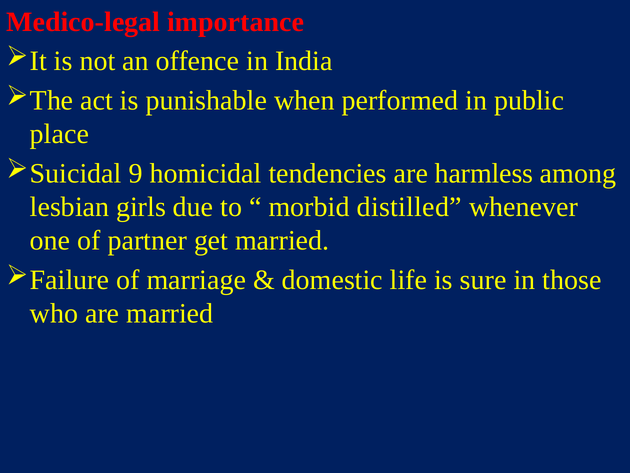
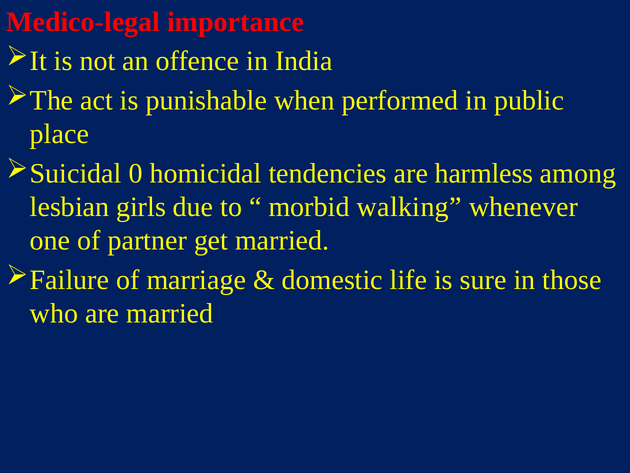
9: 9 -> 0
distilled: distilled -> walking
